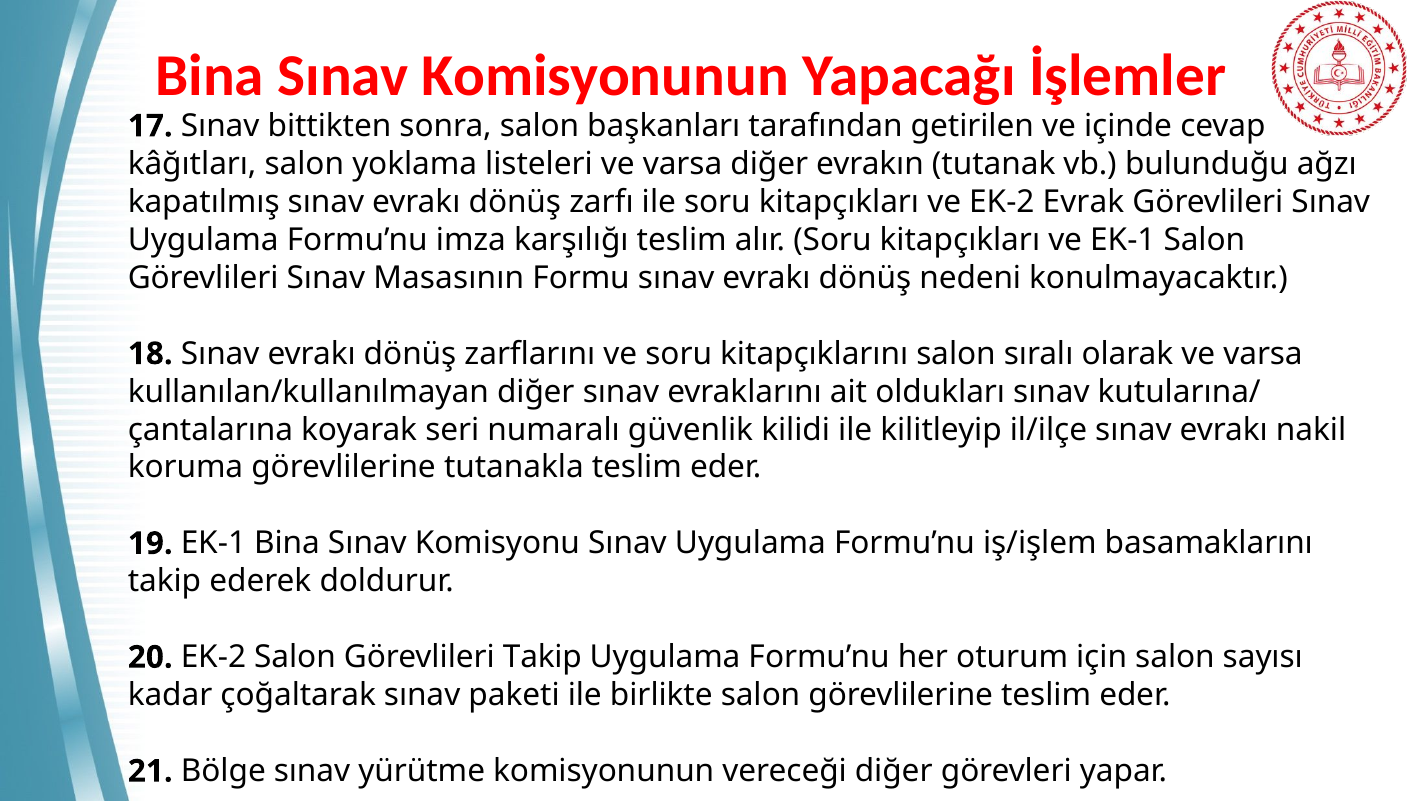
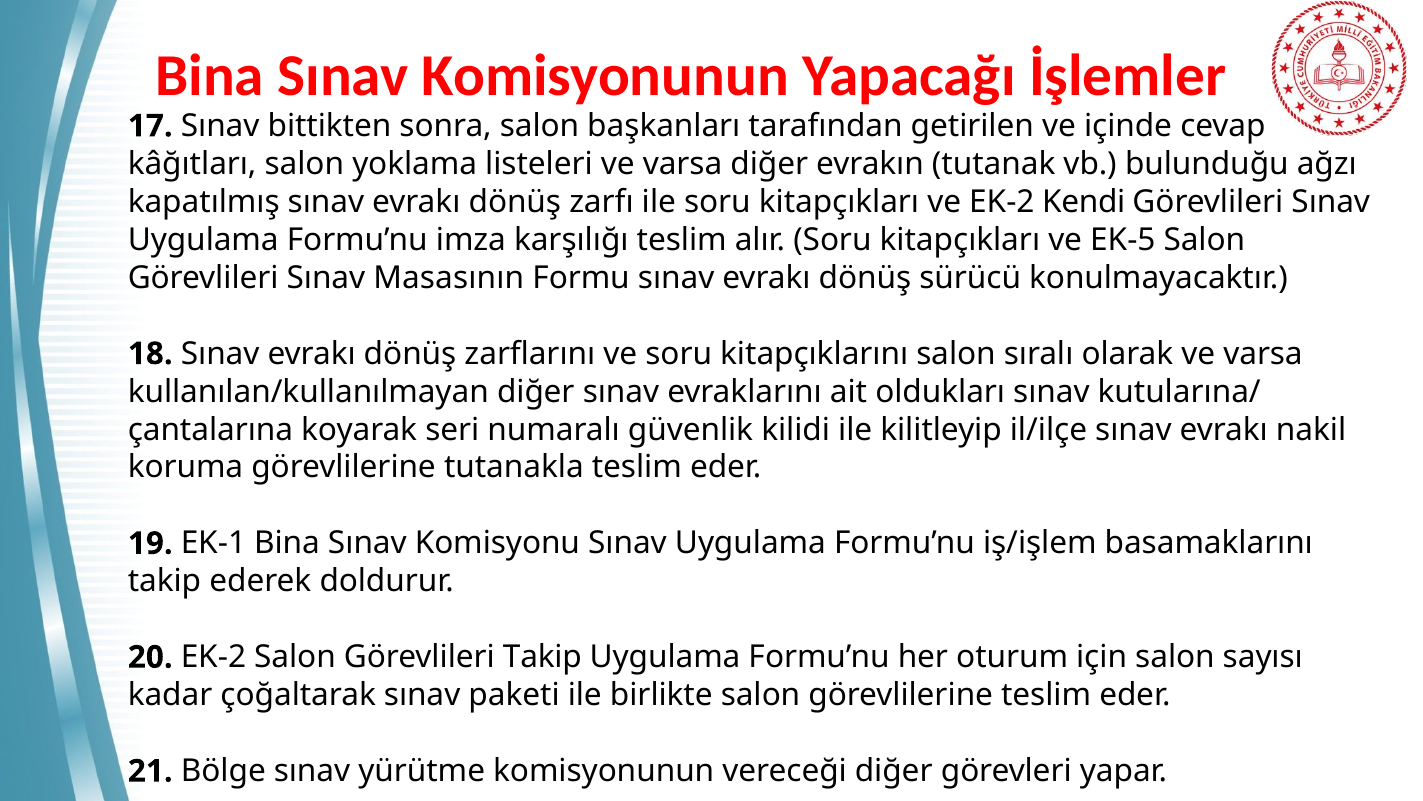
Evrak: Evrak -> Kendi
ve EK-1: EK-1 -> EK-5
nedeni: nedeni -> sürücü
